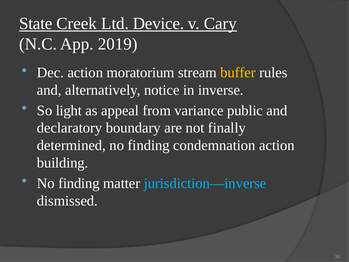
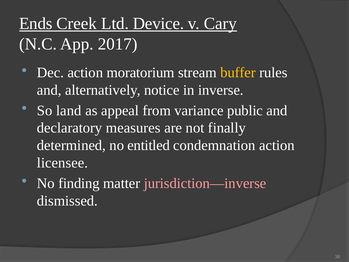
State: State -> Ends
2019: 2019 -> 2017
light: light -> land
boundary: boundary -> measures
determined no finding: finding -> entitled
building: building -> licensee
jurisdiction—inverse colour: light blue -> pink
